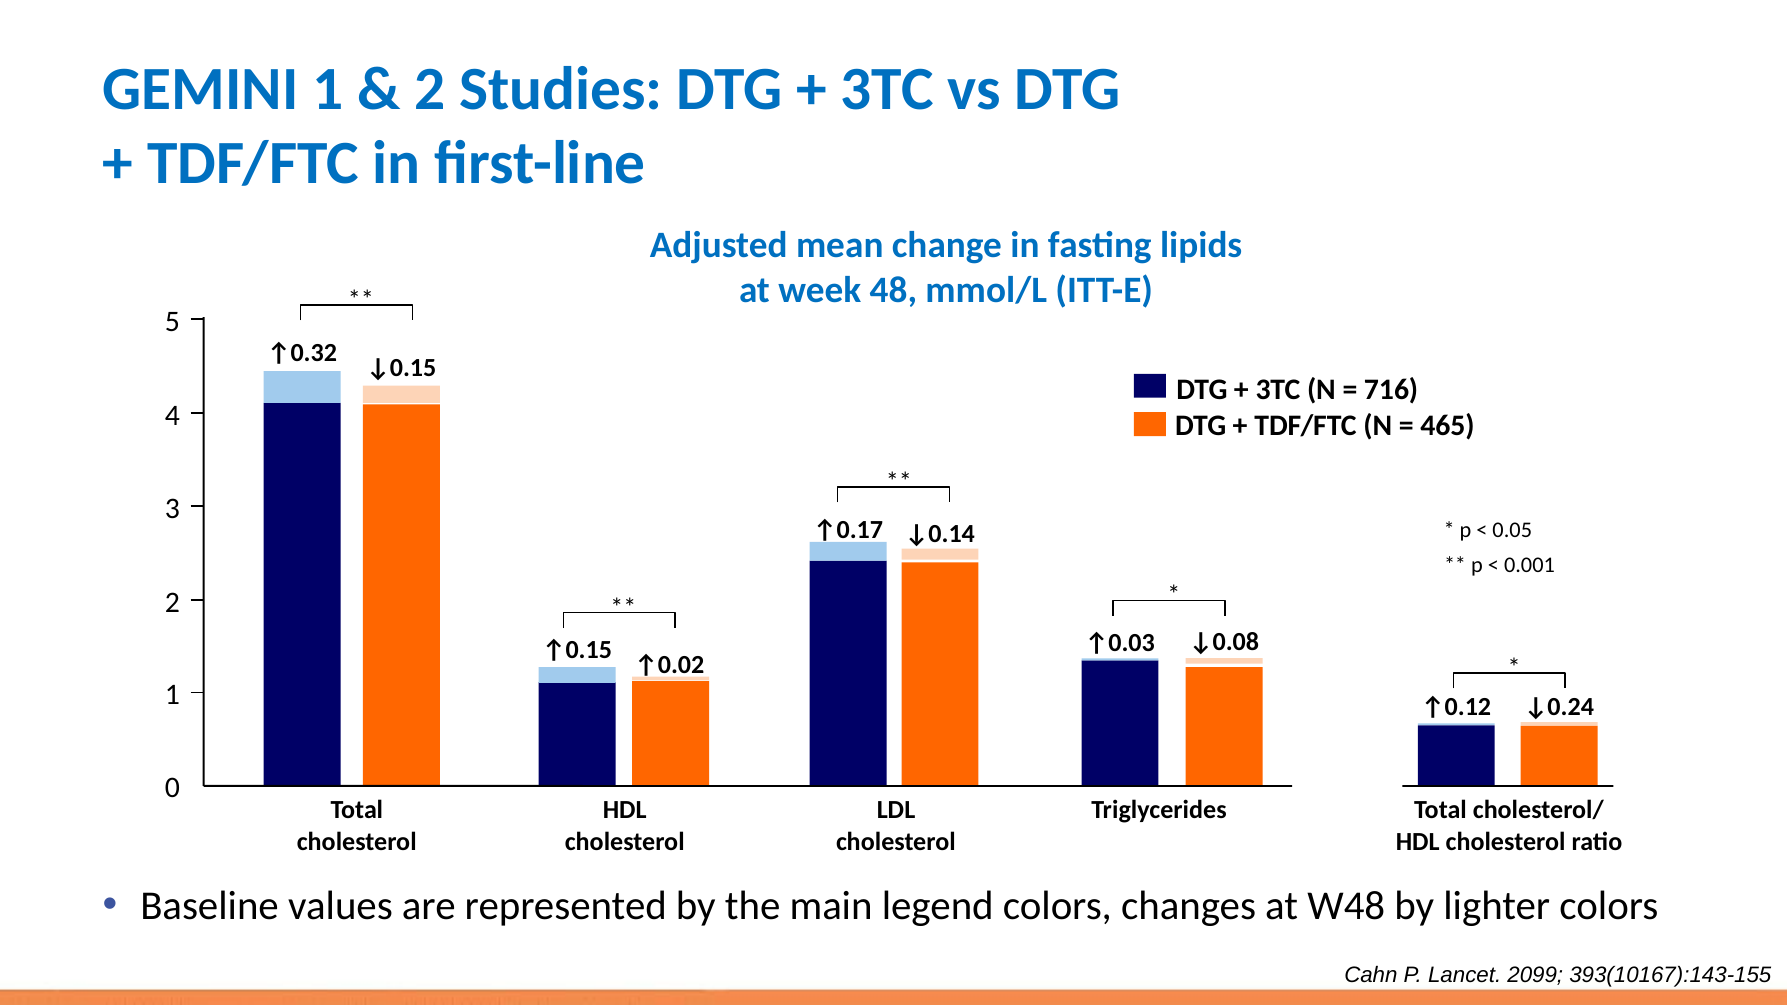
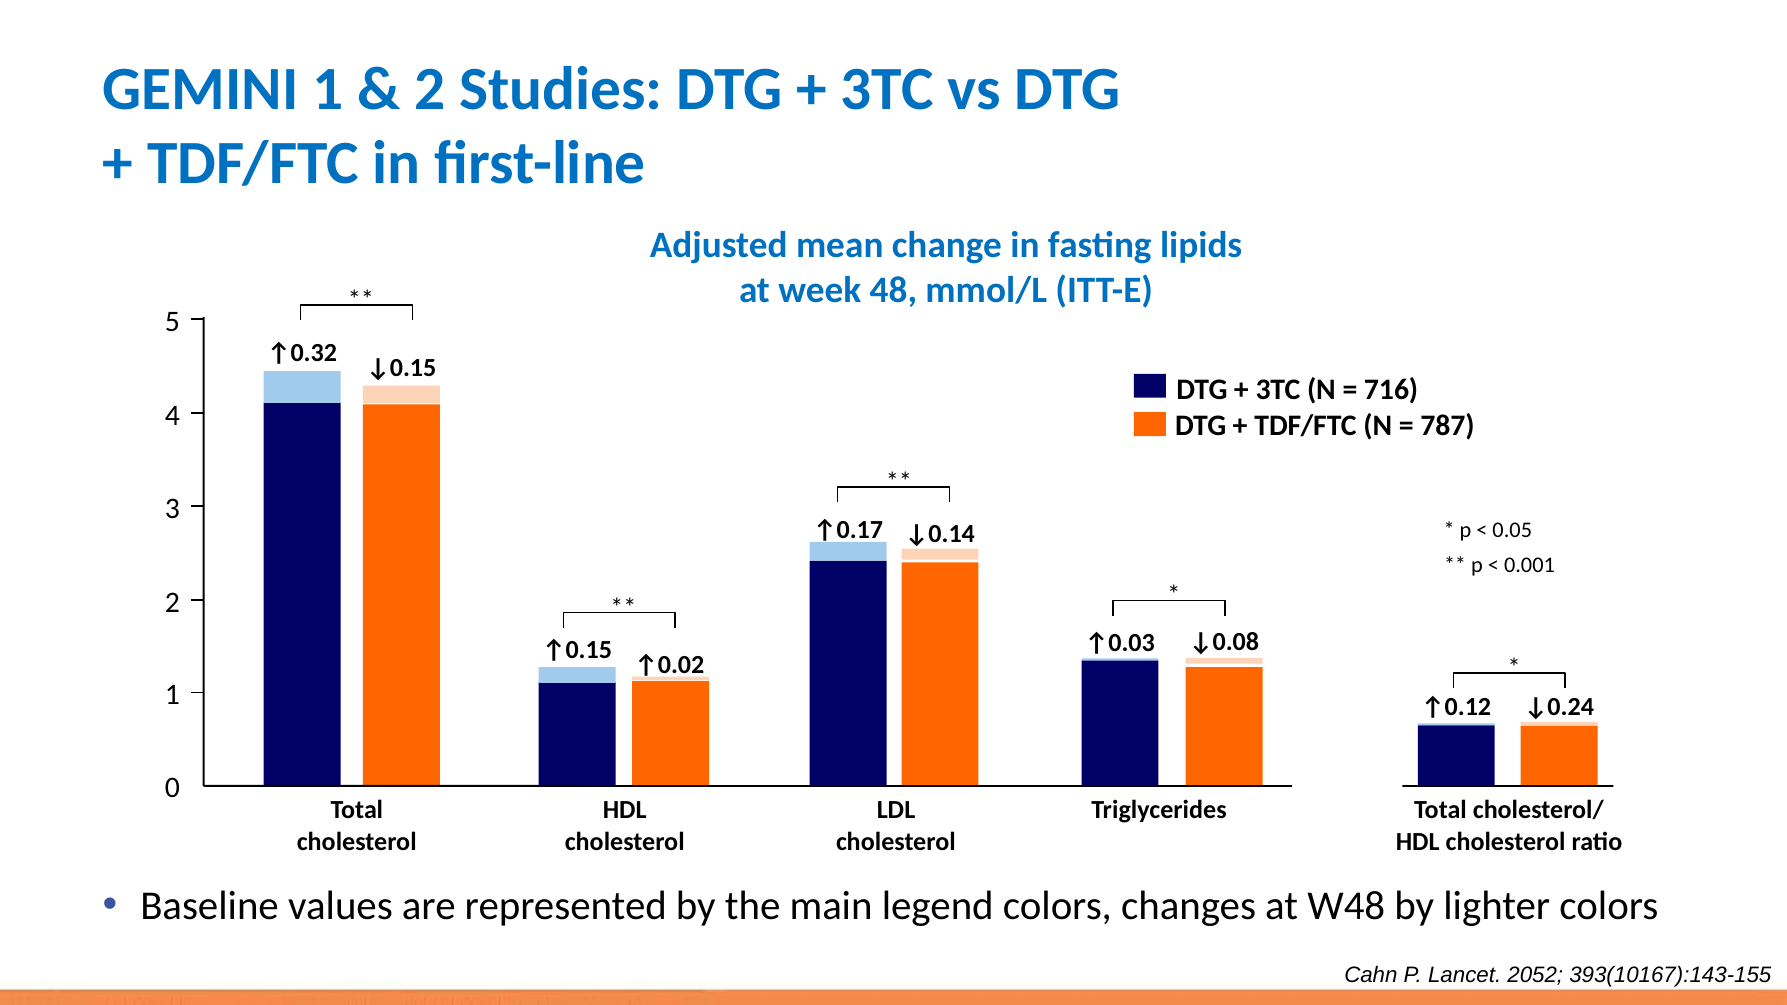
465: 465 -> 787
2099: 2099 -> 2052
